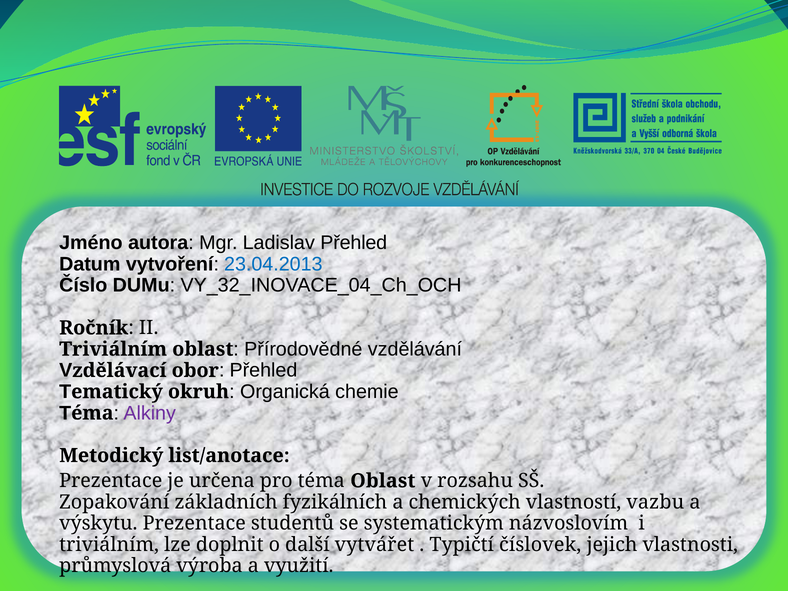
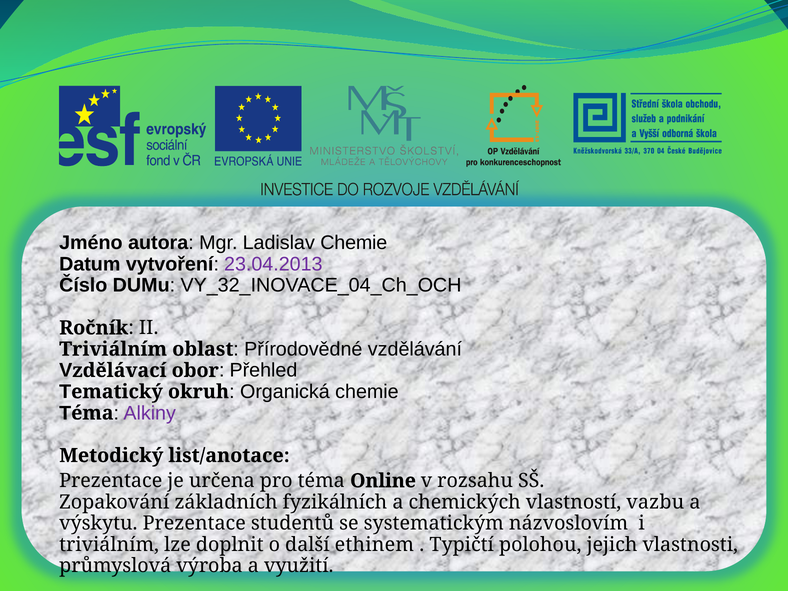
Ladislav Přehled: Přehled -> Chemie
23.04.2013 colour: blue -> purple
téma Oblast: Oblast -> Online
vytvářet: vytvářet -> ethinem
číslovek: číslovek -> polohou
